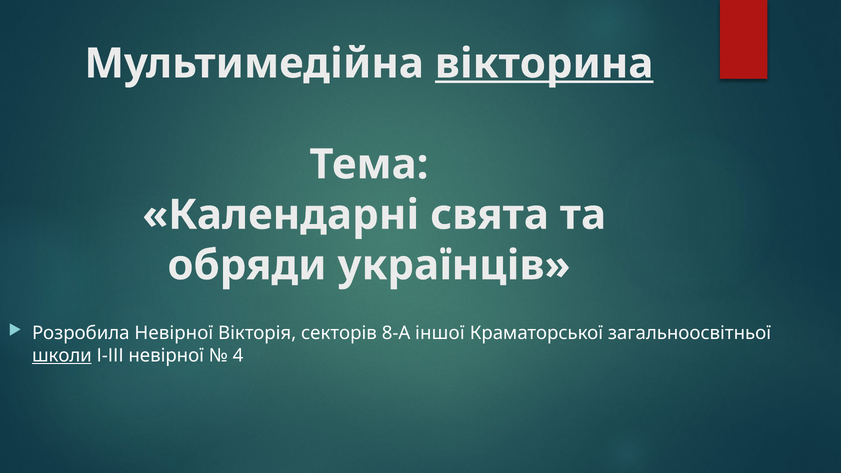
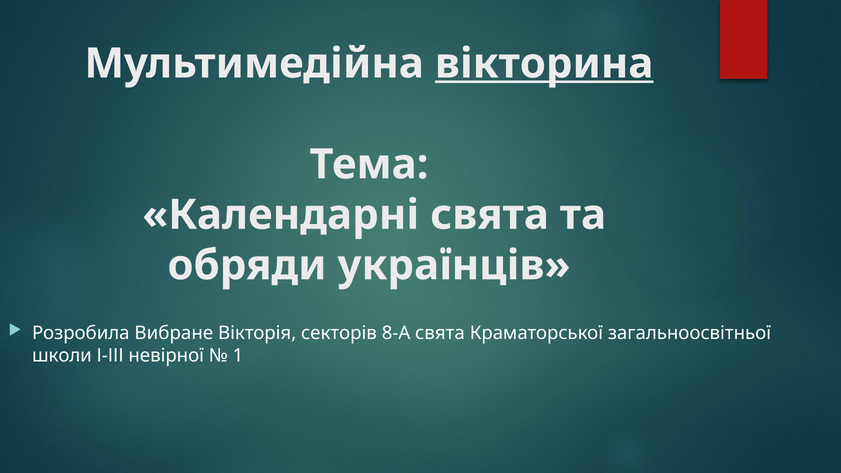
Розробила Невірної: Невірної -> Вибране
8-А іншої: іншої -> свята
школи underline: present -> none
4: 4 -> 1
